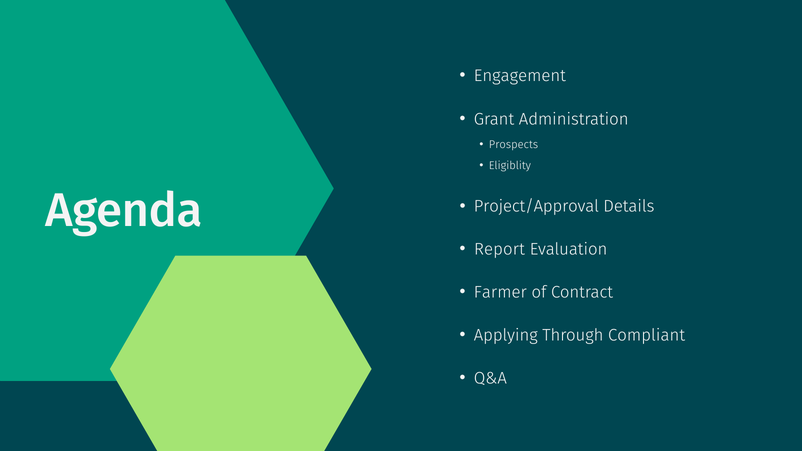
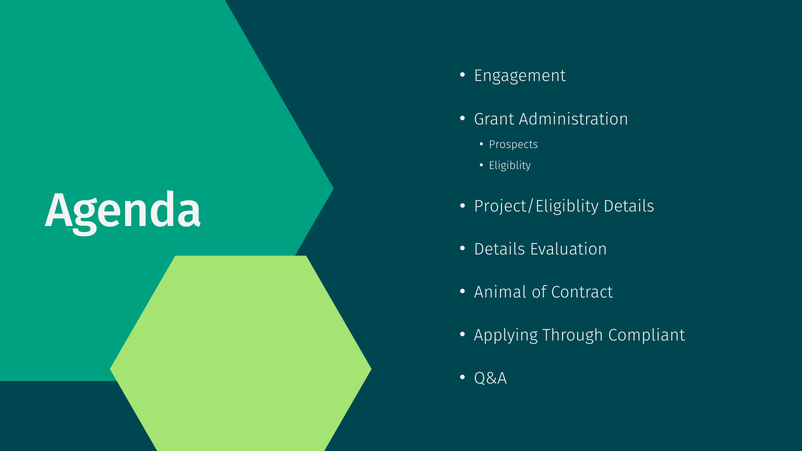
Project/Approval: Project/Approval -> Project/Eligiblity
Report at (499, 249): Report -> Details
Farmer: Farmer -> Animal
